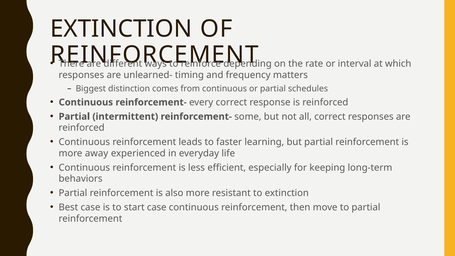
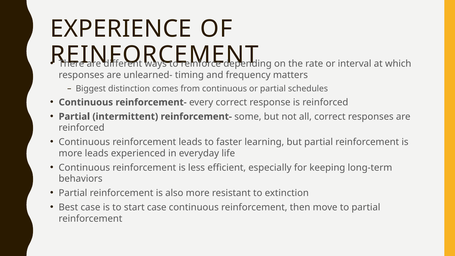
EXTINCTION at (121, 29): EXTINCTION -> EXPERIENCE
more away: away -> leads
